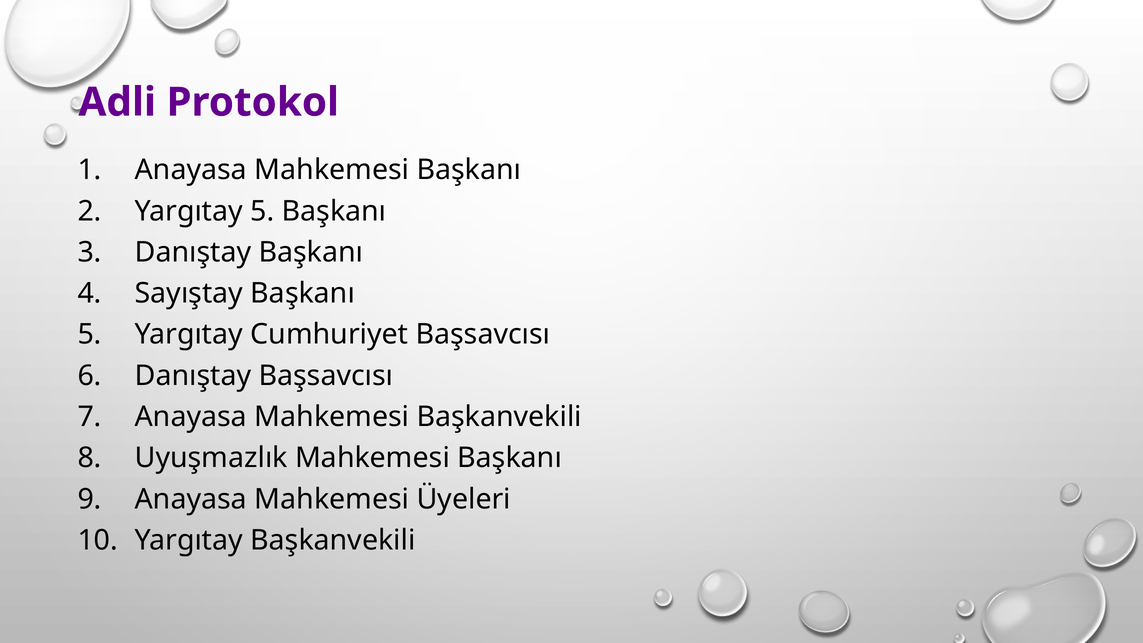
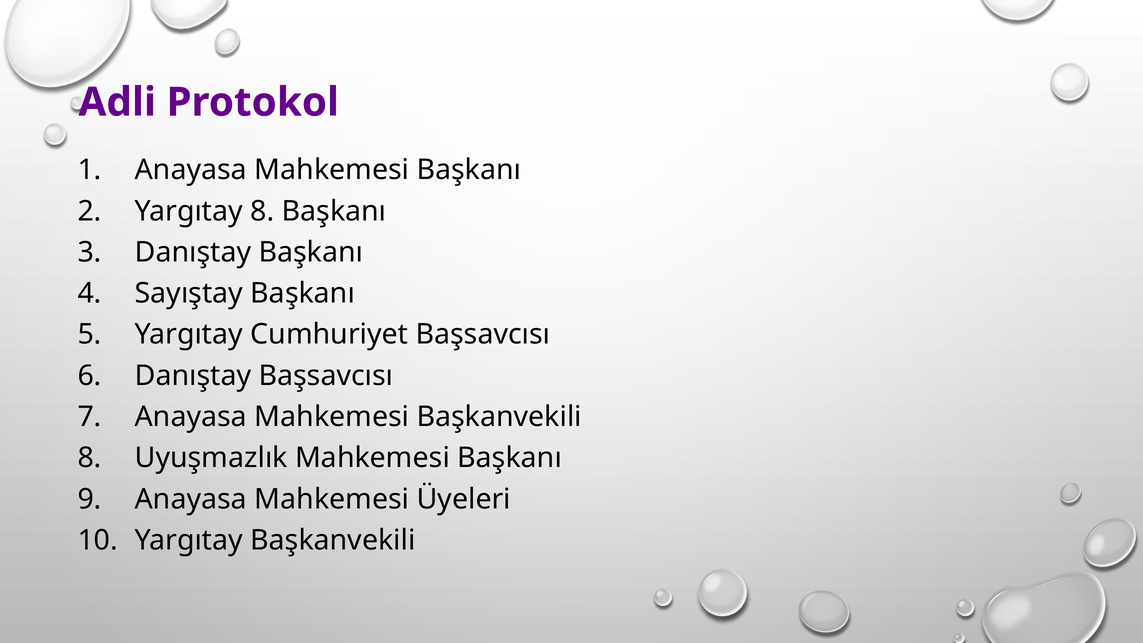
Yargıtay 5: 5 -> 8
